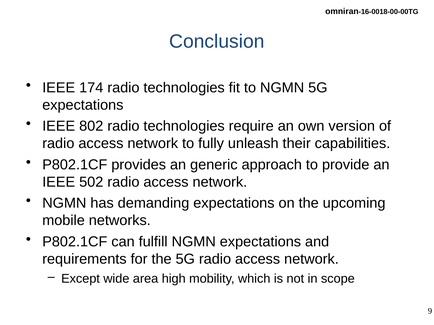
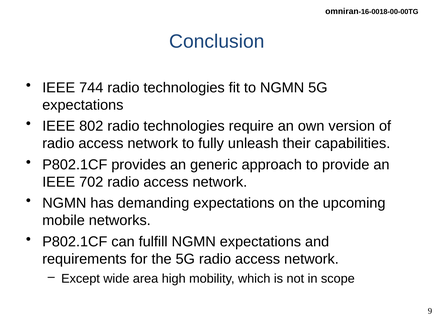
174: 174 -> 744
502: 502 -> 702
